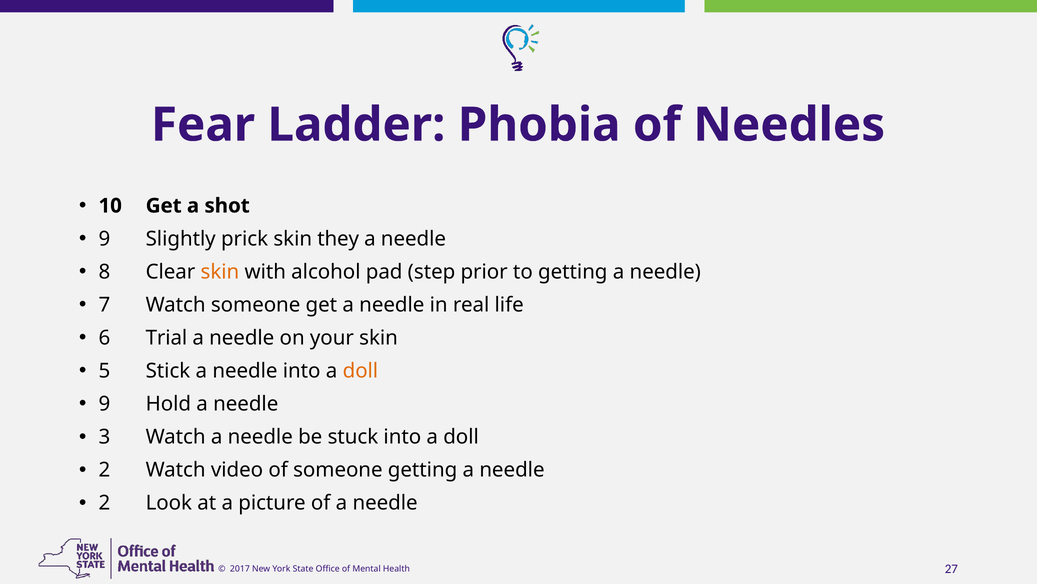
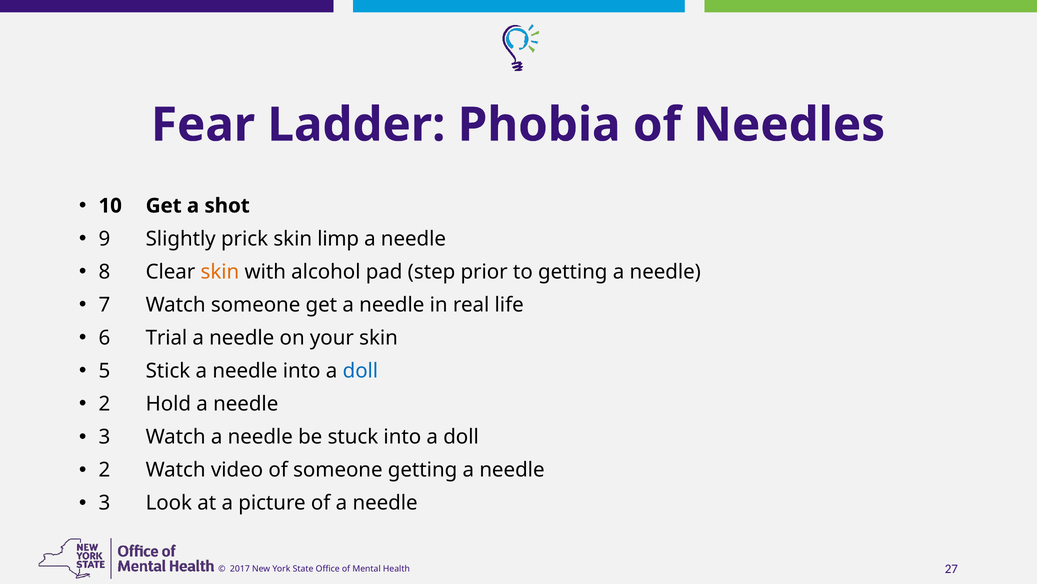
they: they -> limp
doll at (360, 370) colour: orange -> blue
9 at (104, 403): 9 -> 2
2 at (104, 502): 2 -> 3
